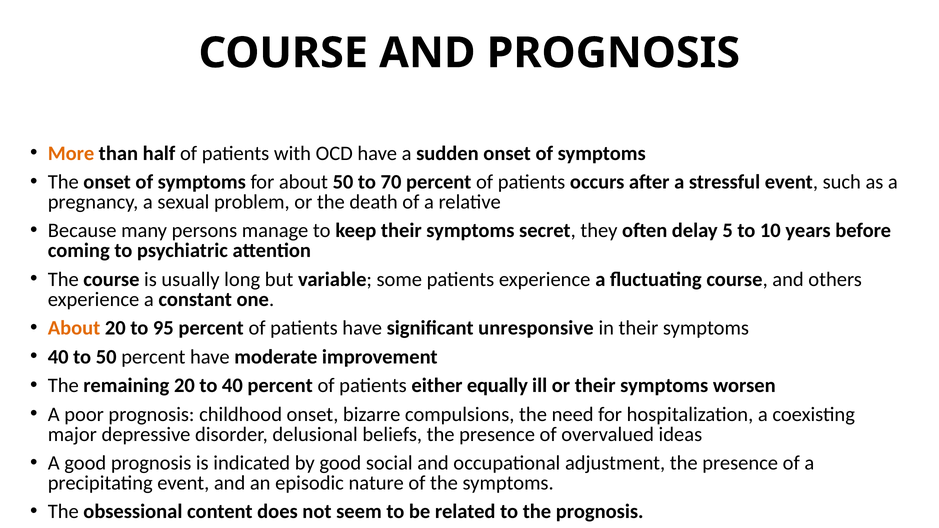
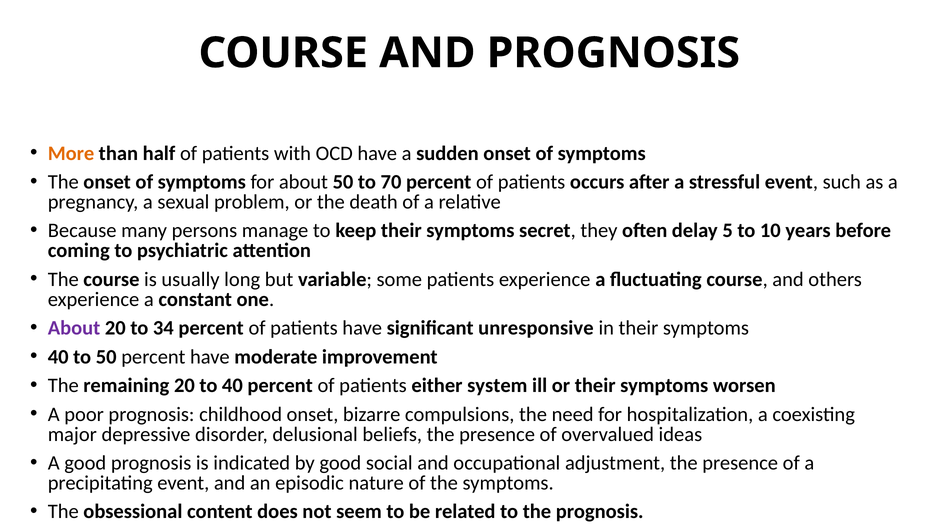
About at (74, 328) colour: orange -> purple
95: 95 -> 34
equally: equally -> system
